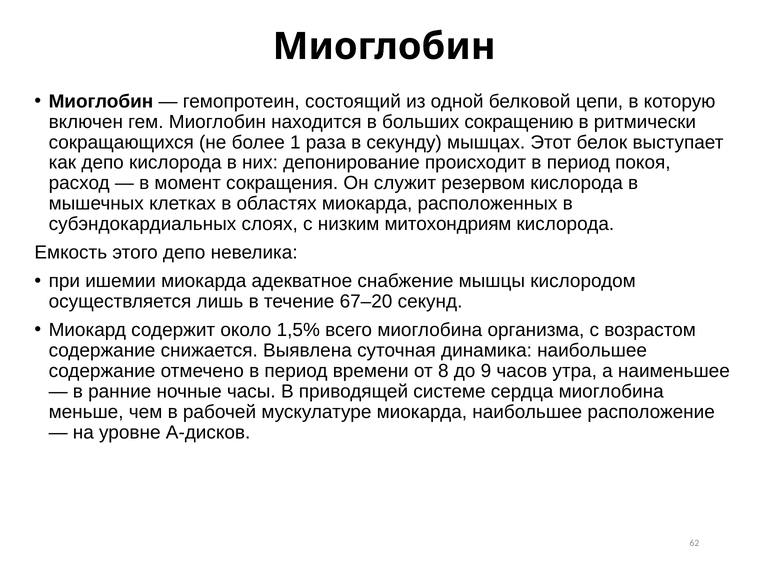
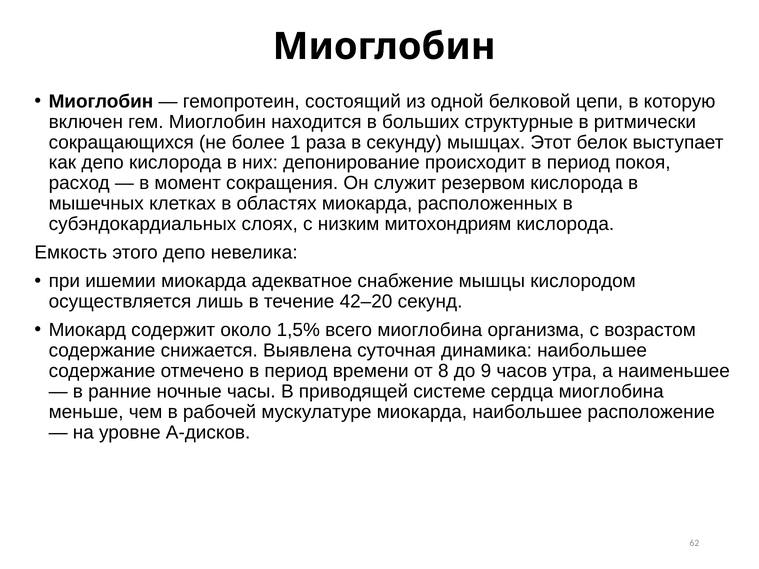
сокращению: сокращению -> структурные
67–20: 67–20 -> 42–20
